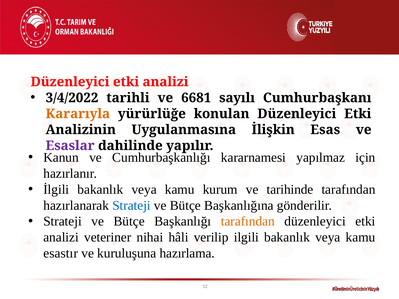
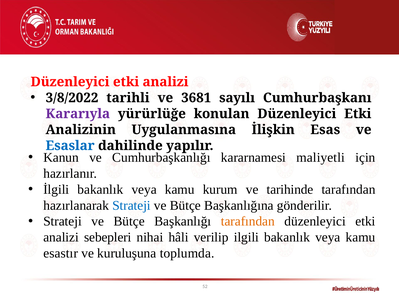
3/4/2022: 3/4/2022 -> 3/8/2022
6681: 6681 -> 3681
Kararıyla colour: orange -> purple
Esaslar colour: purple -> blue
yapılmaz: yapılmaz -> maliyetli
veteriner: veteriner -> sebepleri
hazırlama: hazırlama -> toplumda
